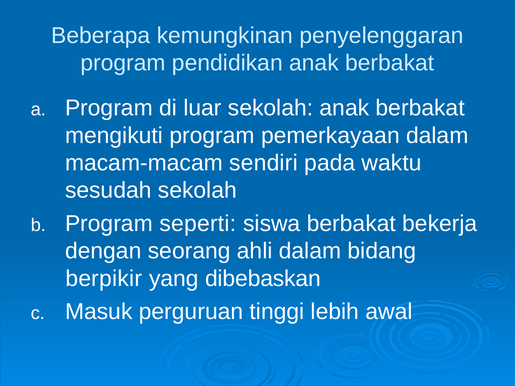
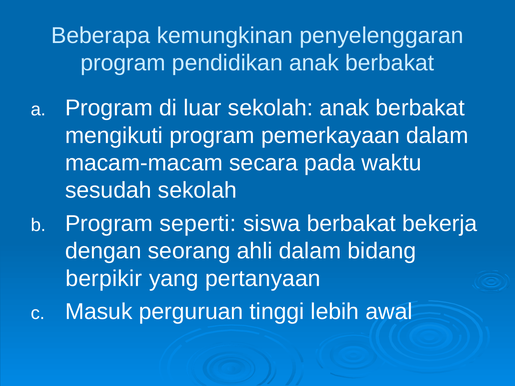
sendiri: sendiri -> secara
dibebaskan: dibebaskan -> pertanyaan
